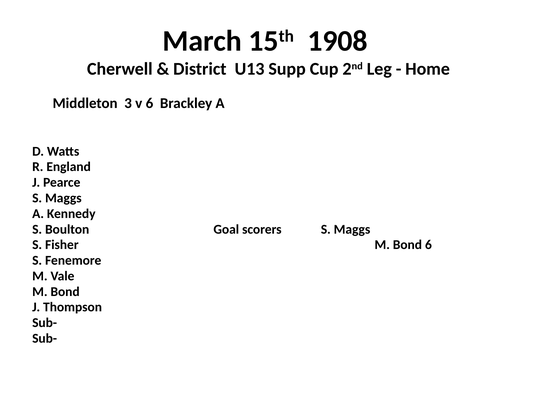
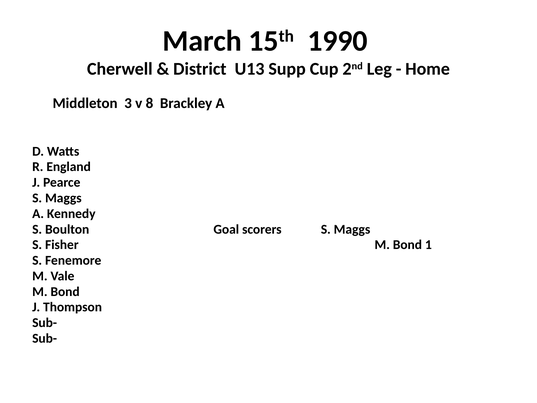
1908: 1908 -> 1990
v 6: 6 -> 8
Bond 6: 6 -> 1
